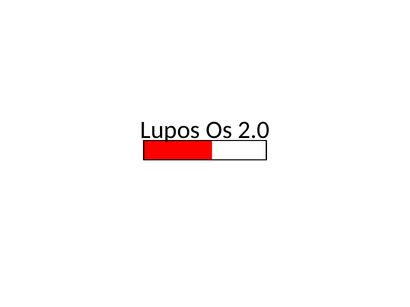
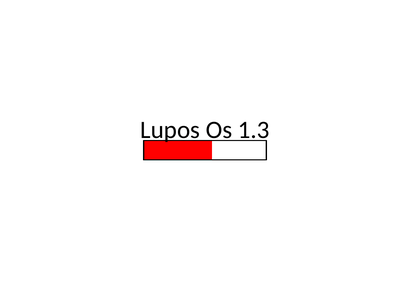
2.0: 2.0 -> 1.3
